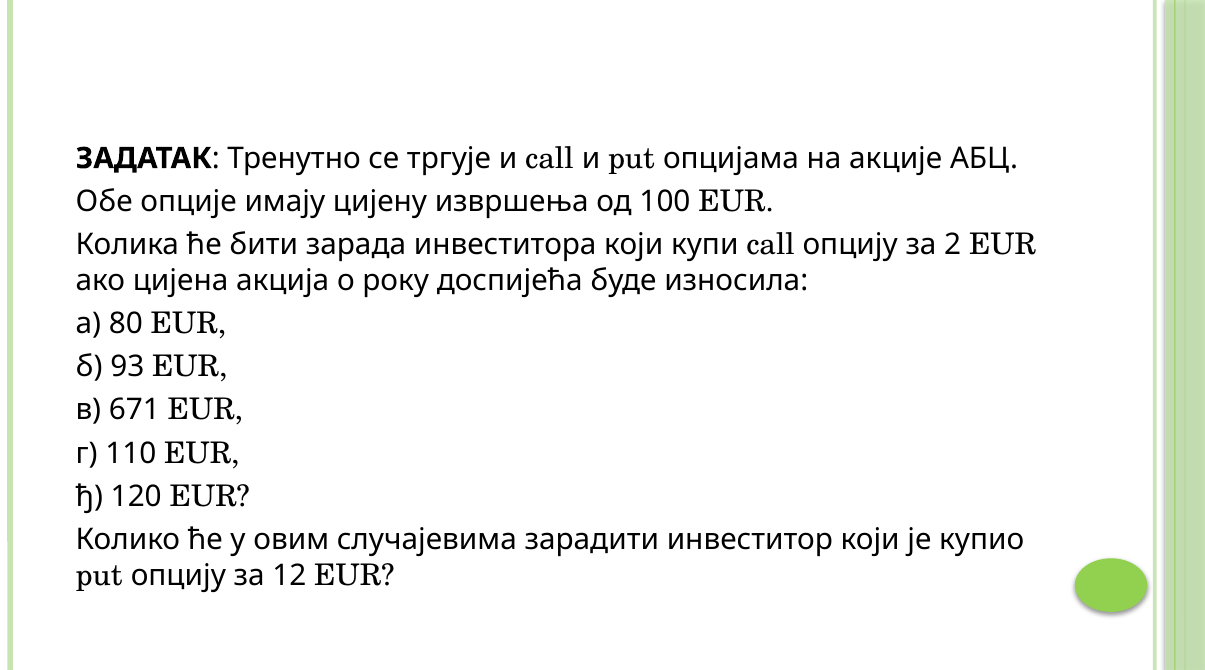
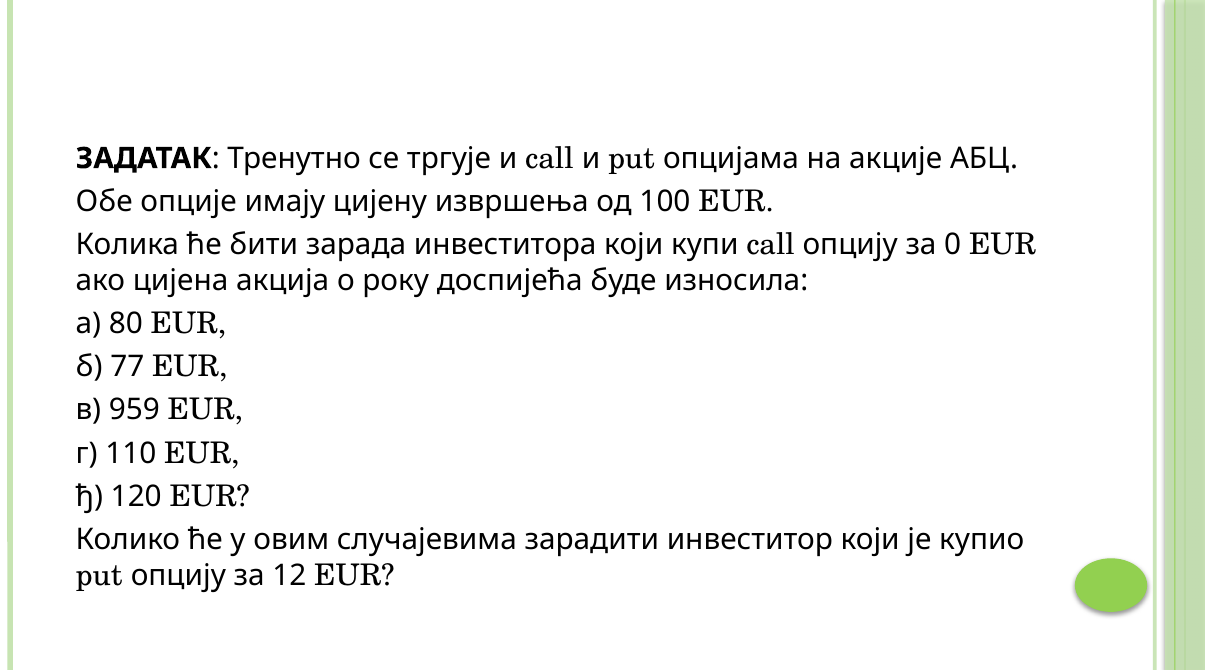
2: 2 -> 0
93: 93 -> 77
671: 671 -> 959
